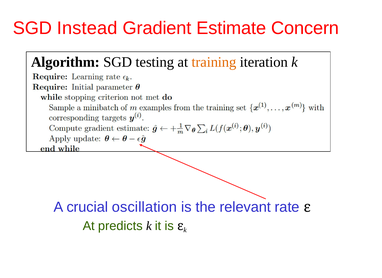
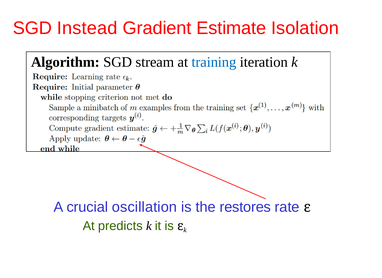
Concern: Concern -> Isolation
testing: testing -> stream
training colour: orange -> blue
relevant: relevant -> restores
